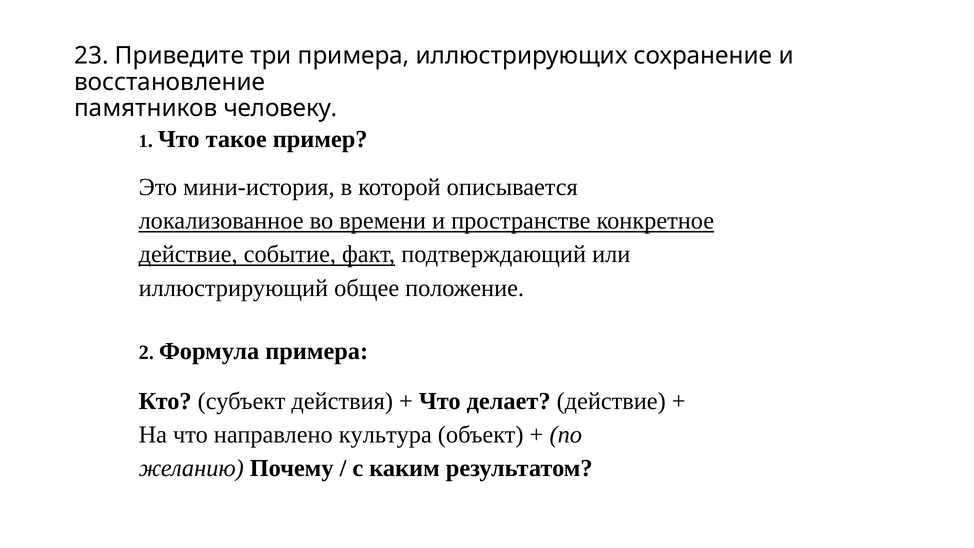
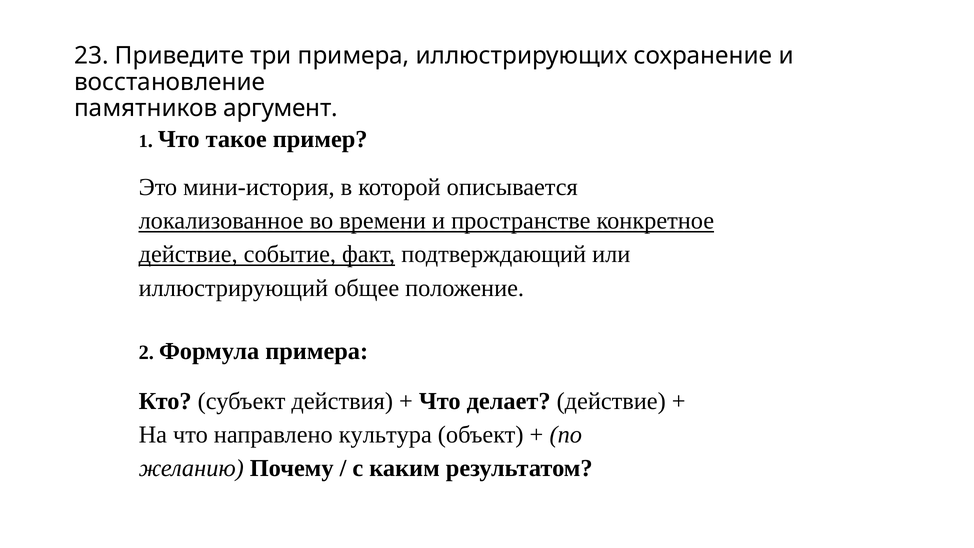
человеку: человеку -> аргумент
